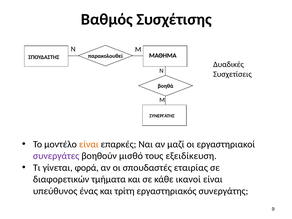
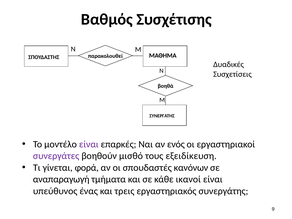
είναι at (89, 144) colour: orange -> purple
μαζί: μαζί -> ενός
εταιρίας: εταιρίας -> κανόνων
διαφορετικών: διαφορετικών -> αναπαραγωγή
τρίτη: τρίτη -> τρεις
